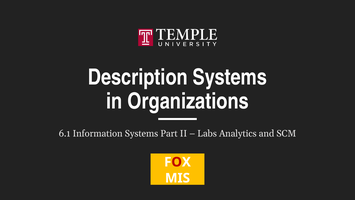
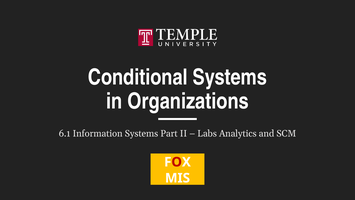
Description: Description -> Conditional
